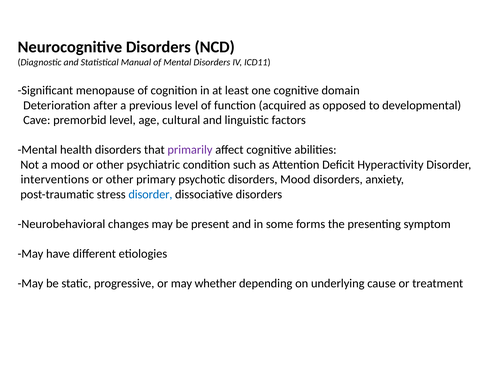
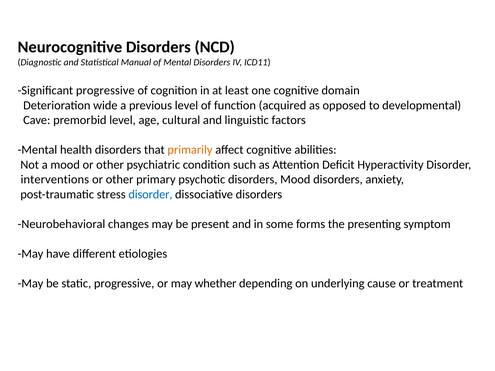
Significant menopause: menopause -> progressive
after: after -> wide
primarily colour: purple -> orange
